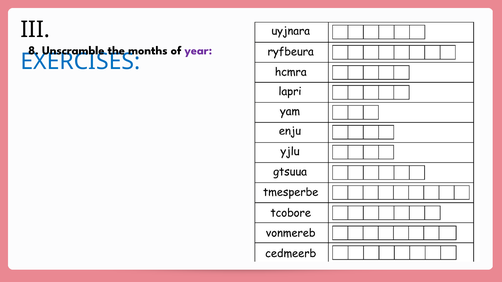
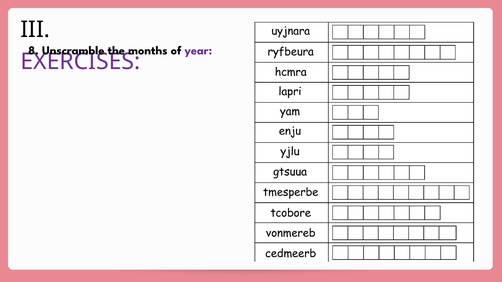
EXERCISES colour: blue -> purple
